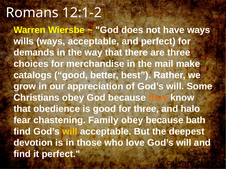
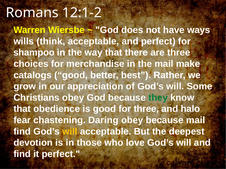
wills ways: ways -> think
demands: demands -> shampoo
they colour: orange -> green
Family: Family -> Daring
because bath: bath -> mail
